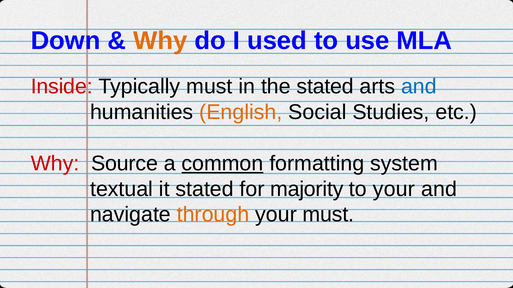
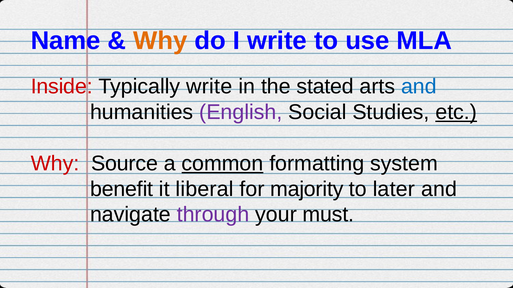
Down: Down -> Name
I used: used -> write
Typically must: must -> write
English colour: orange -> purple
etc underline: none -> present
textual: textual -> benefit
it stated: stated -> liberal
to your: your -> later
through colour: orange -> purple
